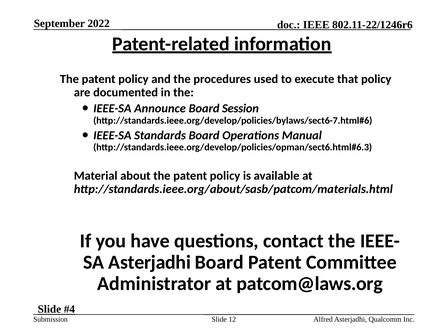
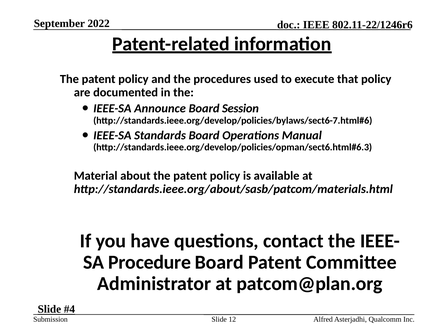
Asterjadhi at (150, 262): Asterjadhi -> Procedure
patcom@laws.org: patcom@laws.org -> patcom@plan.org
